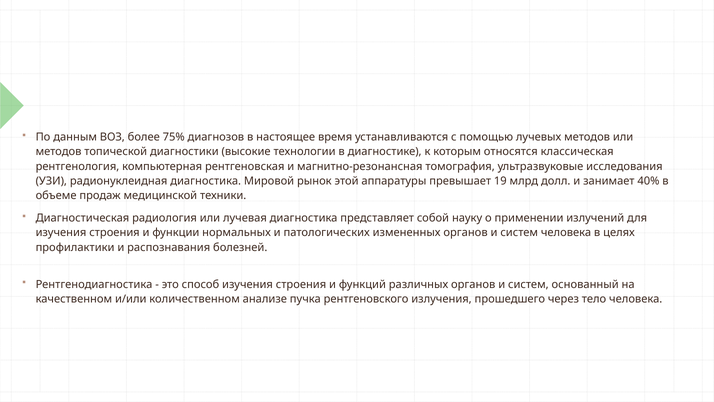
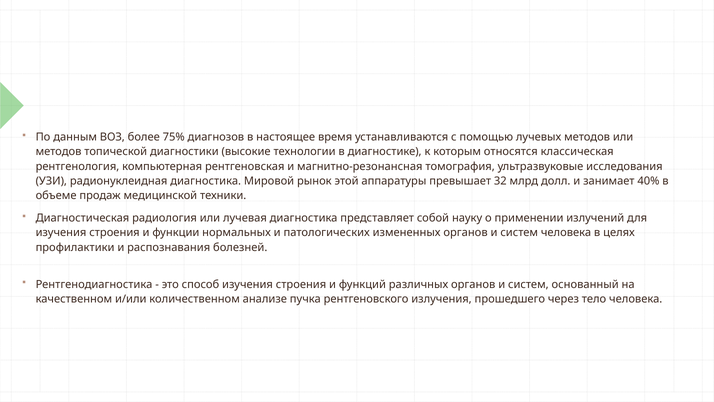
19: 19 -> 32
